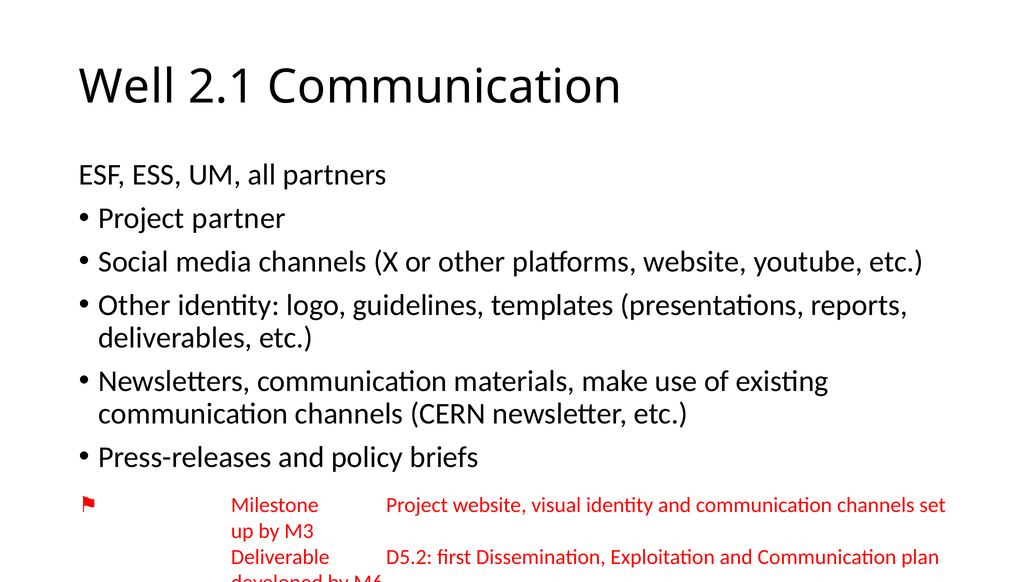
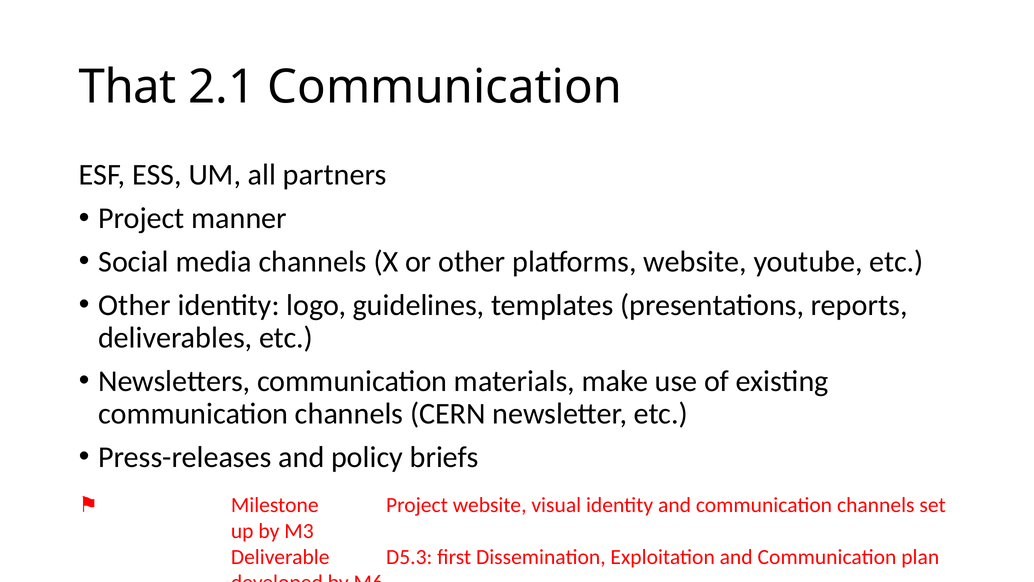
Well: Well -> That
partner: partner -> manner
D5.2: D5.2 -> D5.3
